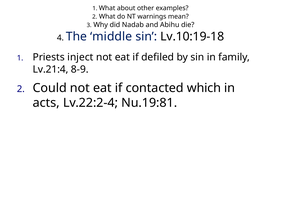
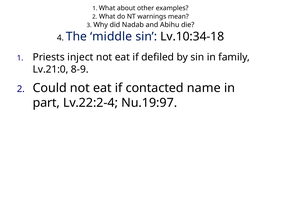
Lv.10:19-18: Lv.10:19-18 -> Lv.10:34-18
Lv.21:4: Lv.21:4 -> Lv.21:0
which: which -> name
acts: acts -> part
Nu.19:81: Nu.19:81 -> Nu.19:97
